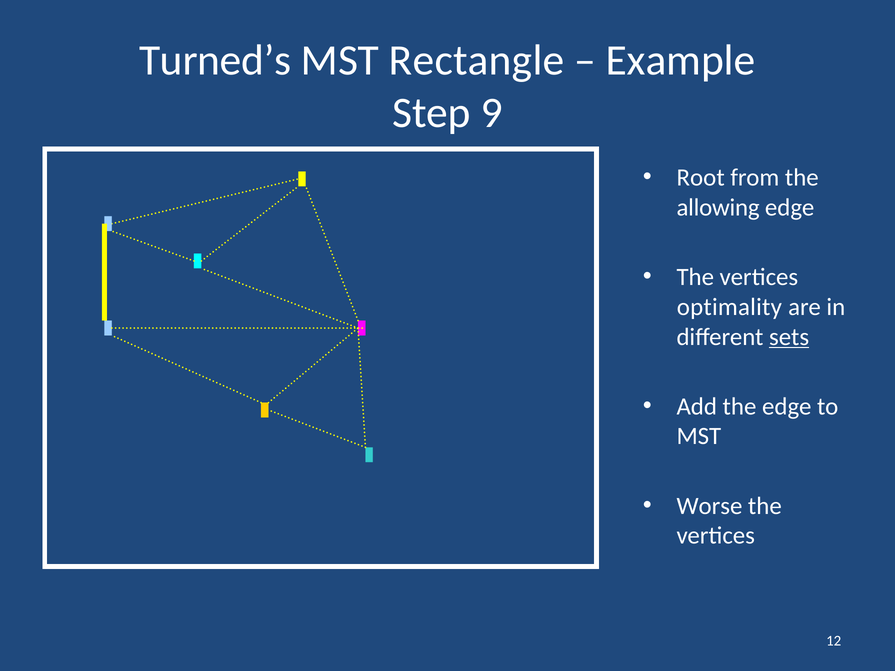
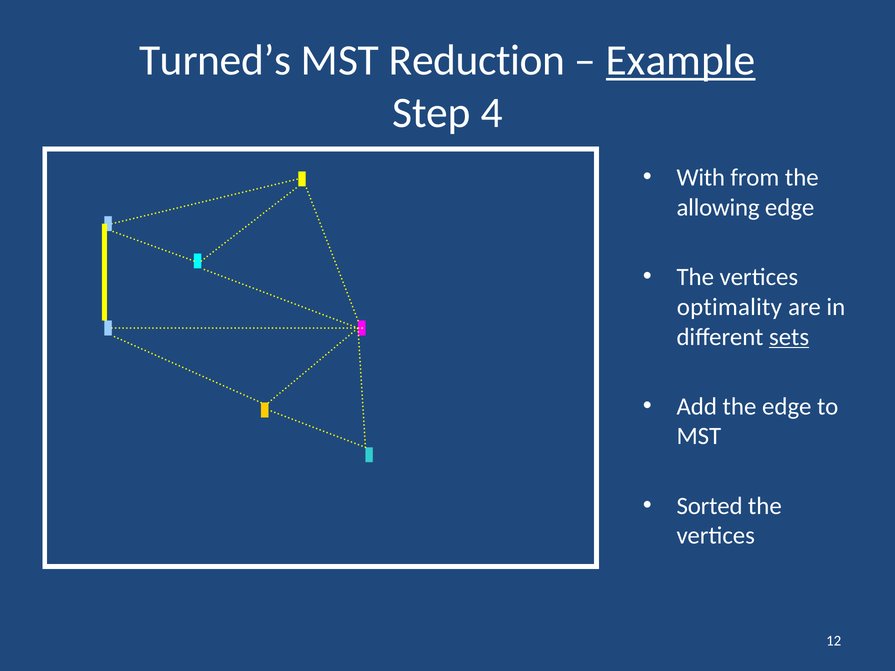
Rectangle: Rectangle -> Reduction
Example underline: none -> present
9: 9 -> 4
Root: Root -> With
Worse: Worse -> Sorted
